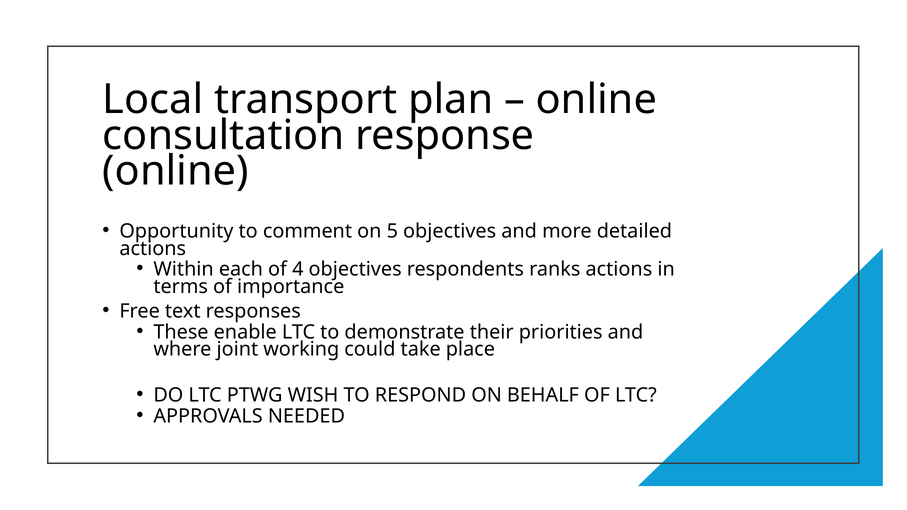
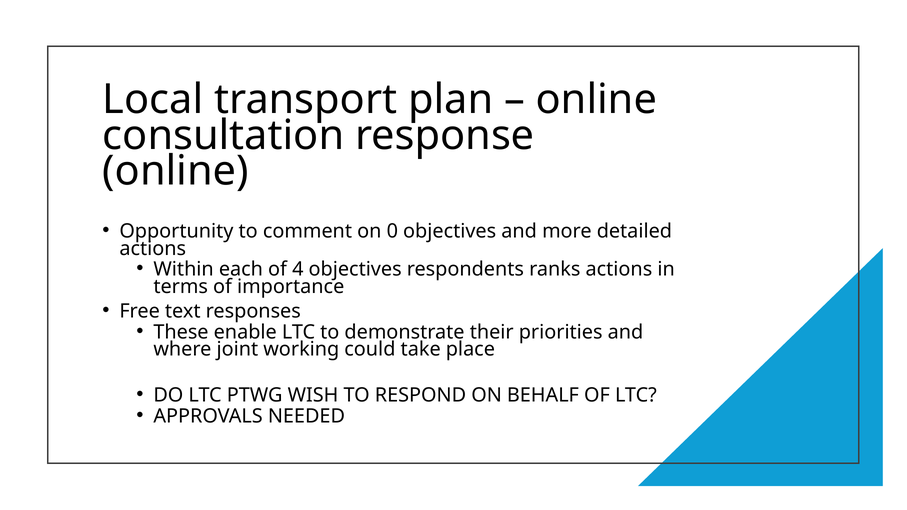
5: 5 -> 0
